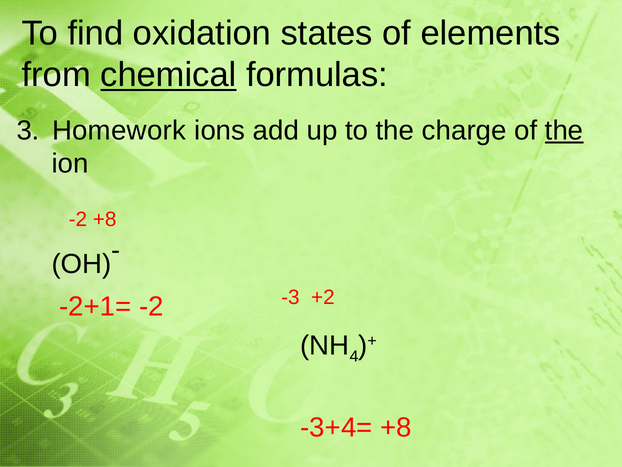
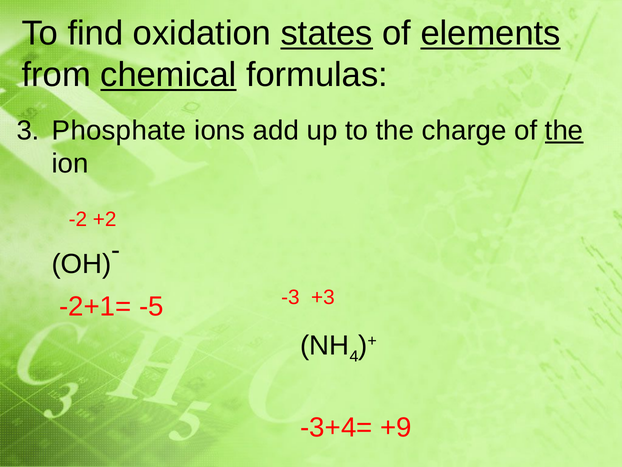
states underline: none -> present
elements underline: none -> present
Homework: Homework -> Phosphate
-2 +8: +8 -> +2
+2: +2 -> +3
-2+1= -2: -2 -> -5
-3+4= +8: +8 -> +9
